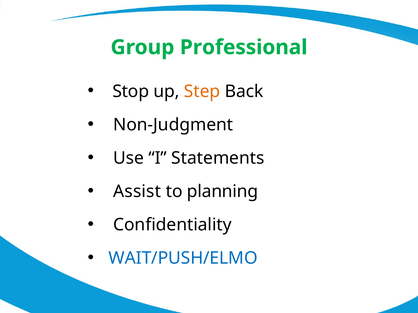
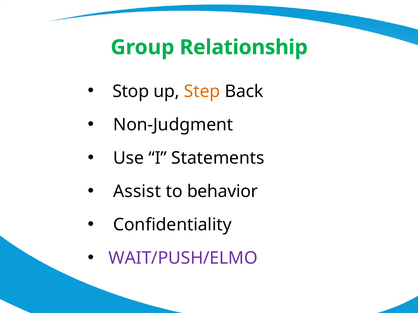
Professional: Professional -> Relationship
planning: planning -> behavior
WAIT/PUSH/ELMO colour: blue -> purple
